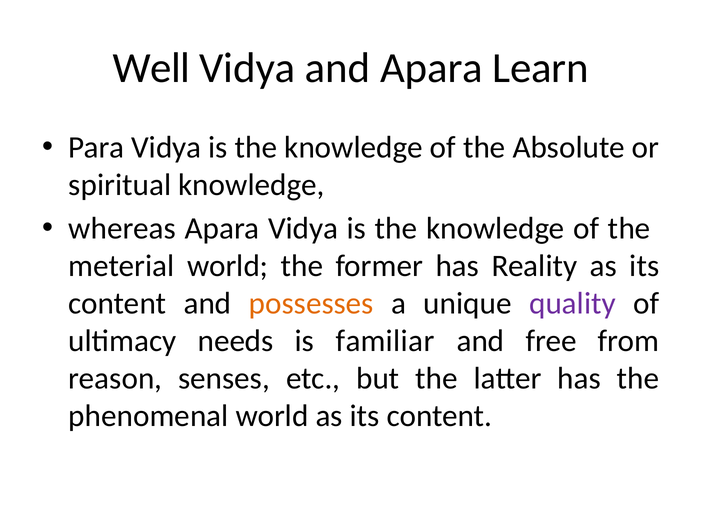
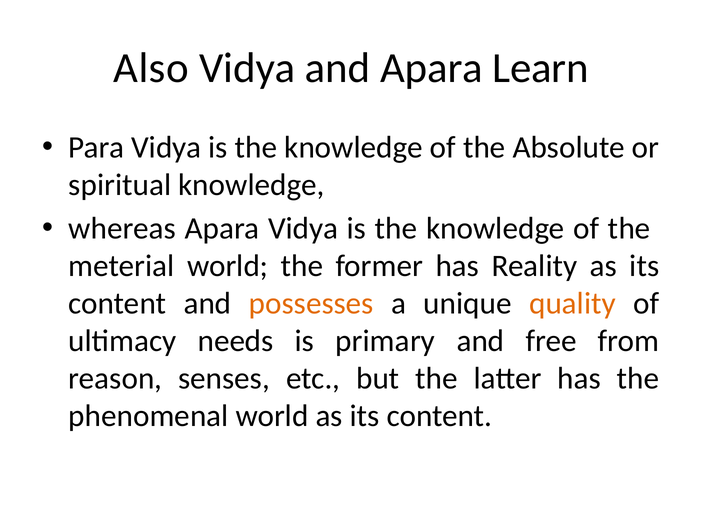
Well: Well -> Also
quality colour: purple -> orange
familiar: familiar -> primary
